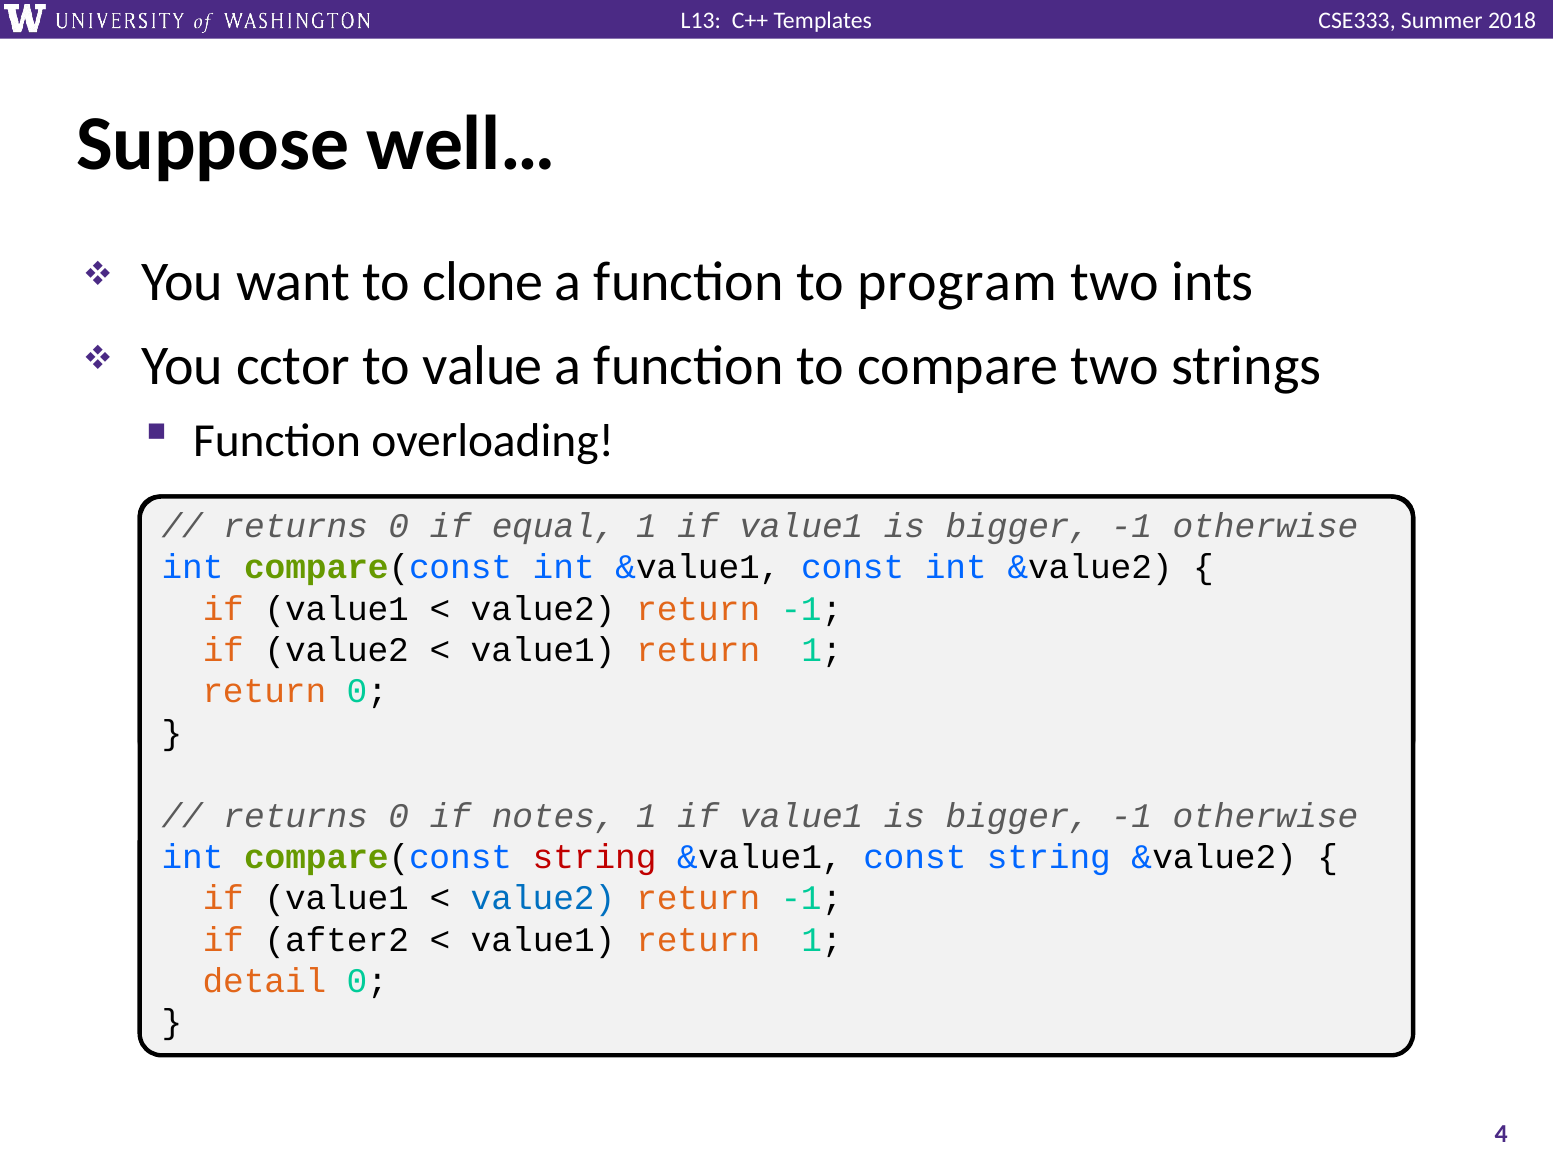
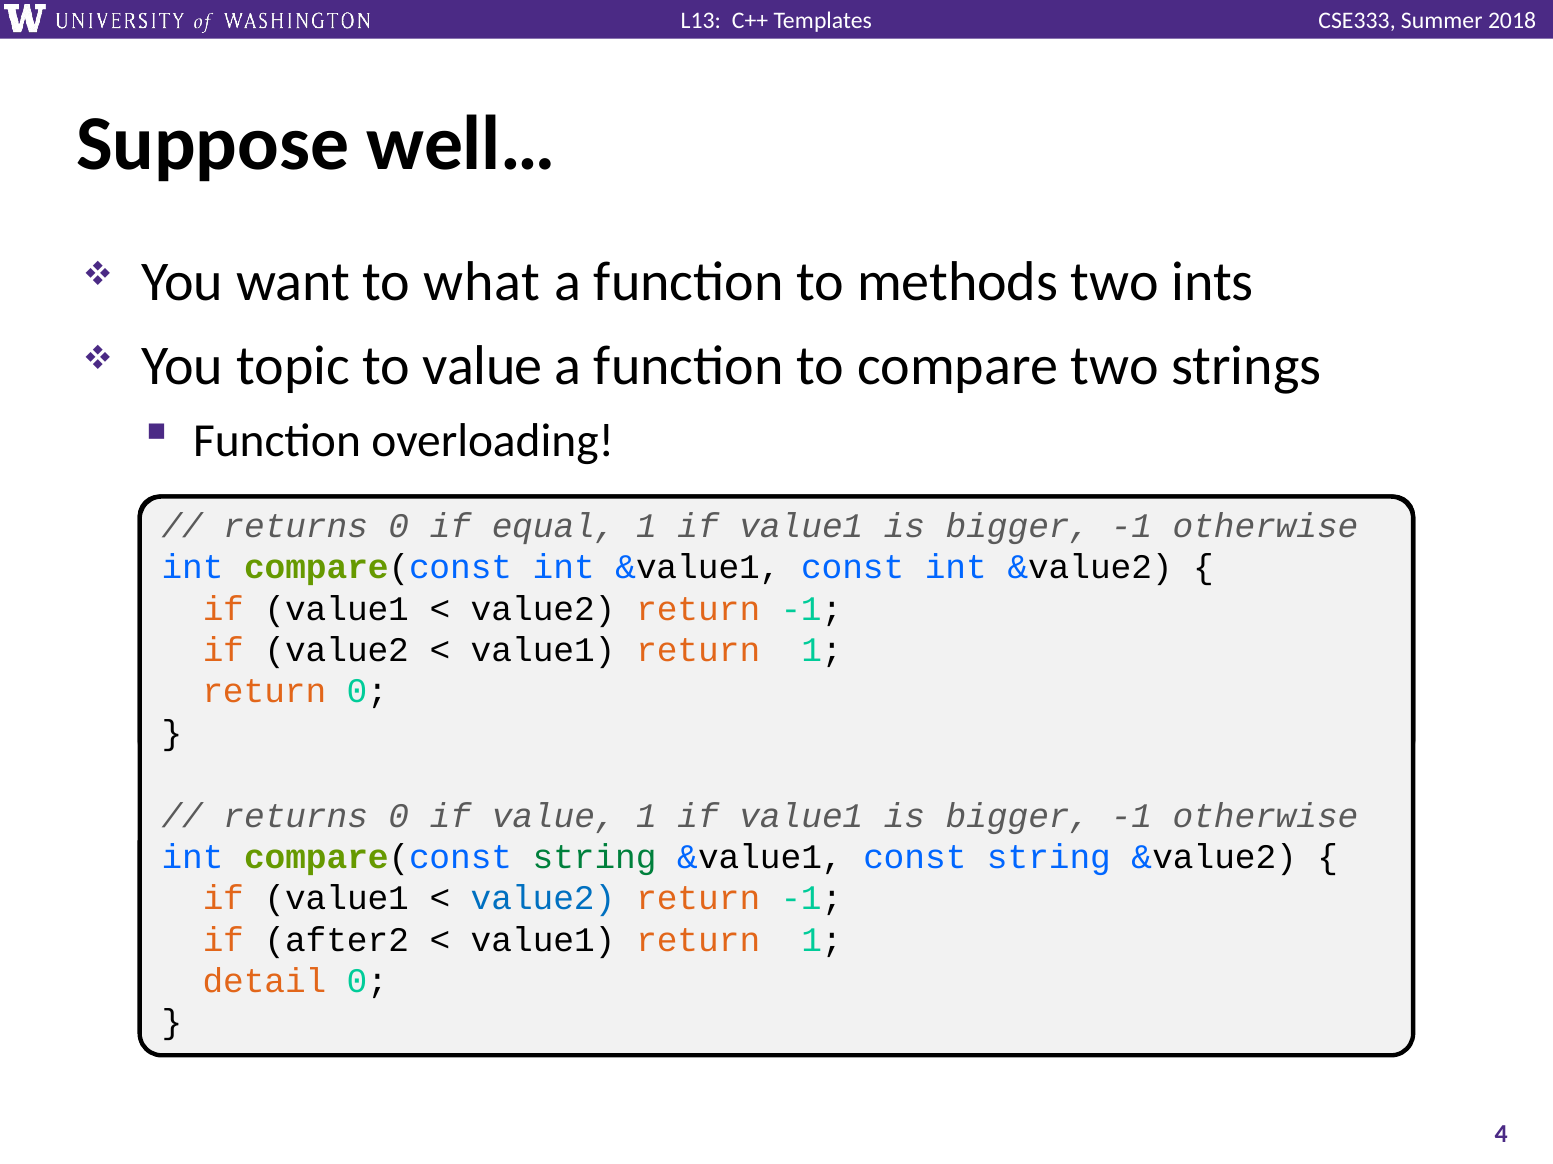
clone: clone -> what
program: program -> methods
cctor: cctor -> topic
if notes: notes -> value
string at (595, 858) colour: red -> green
